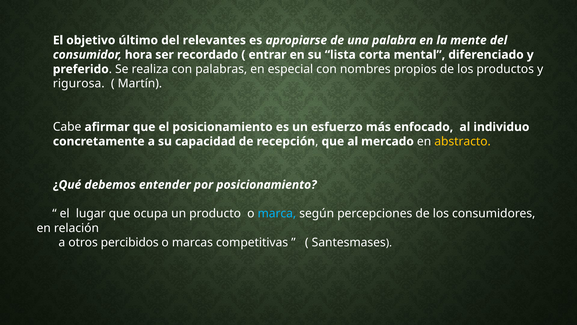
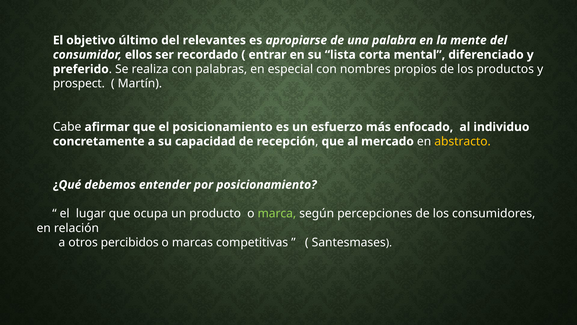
hora: hora -> ellos
rigurosa: rigurosa -> prospect
marca colour: light blue -> light green
